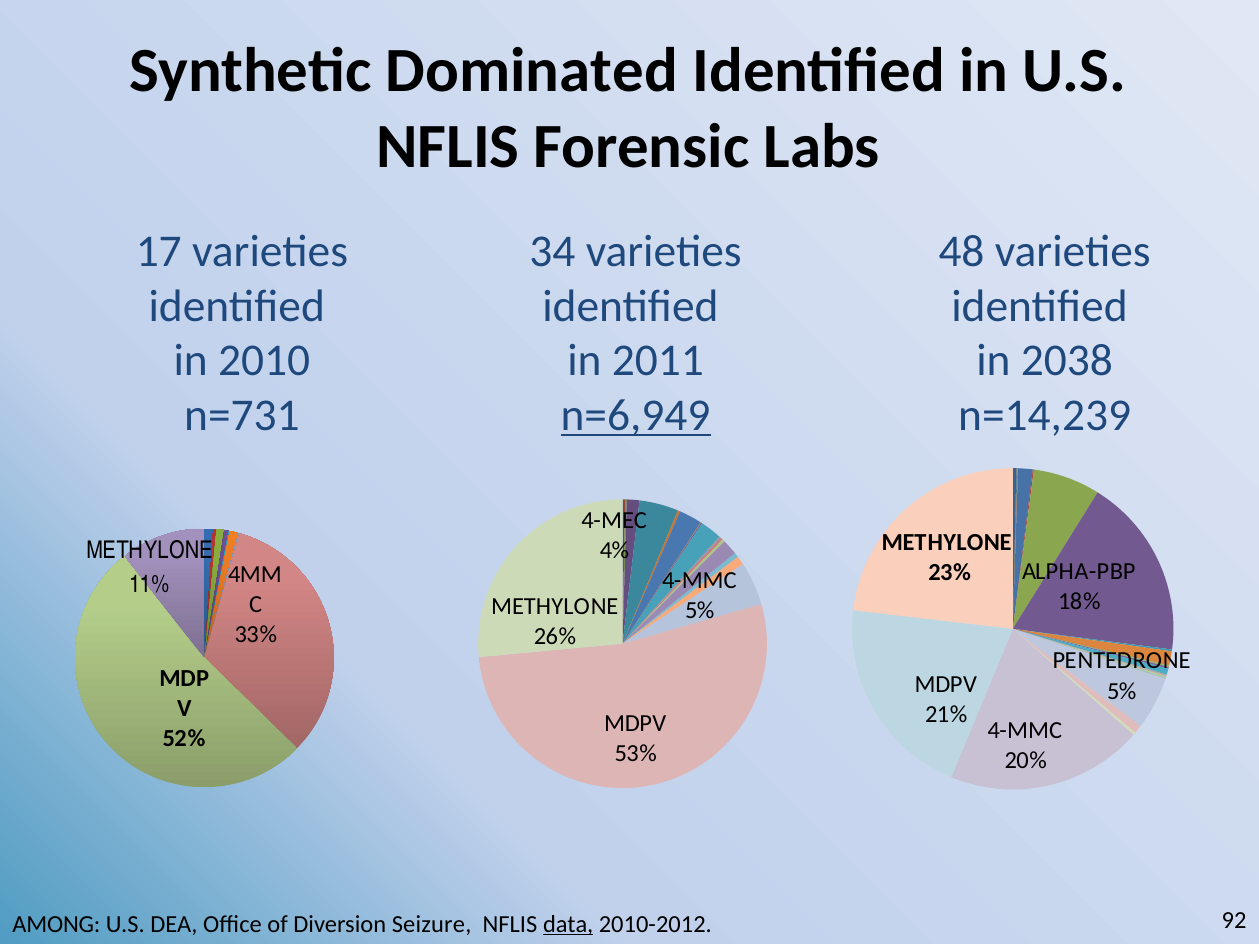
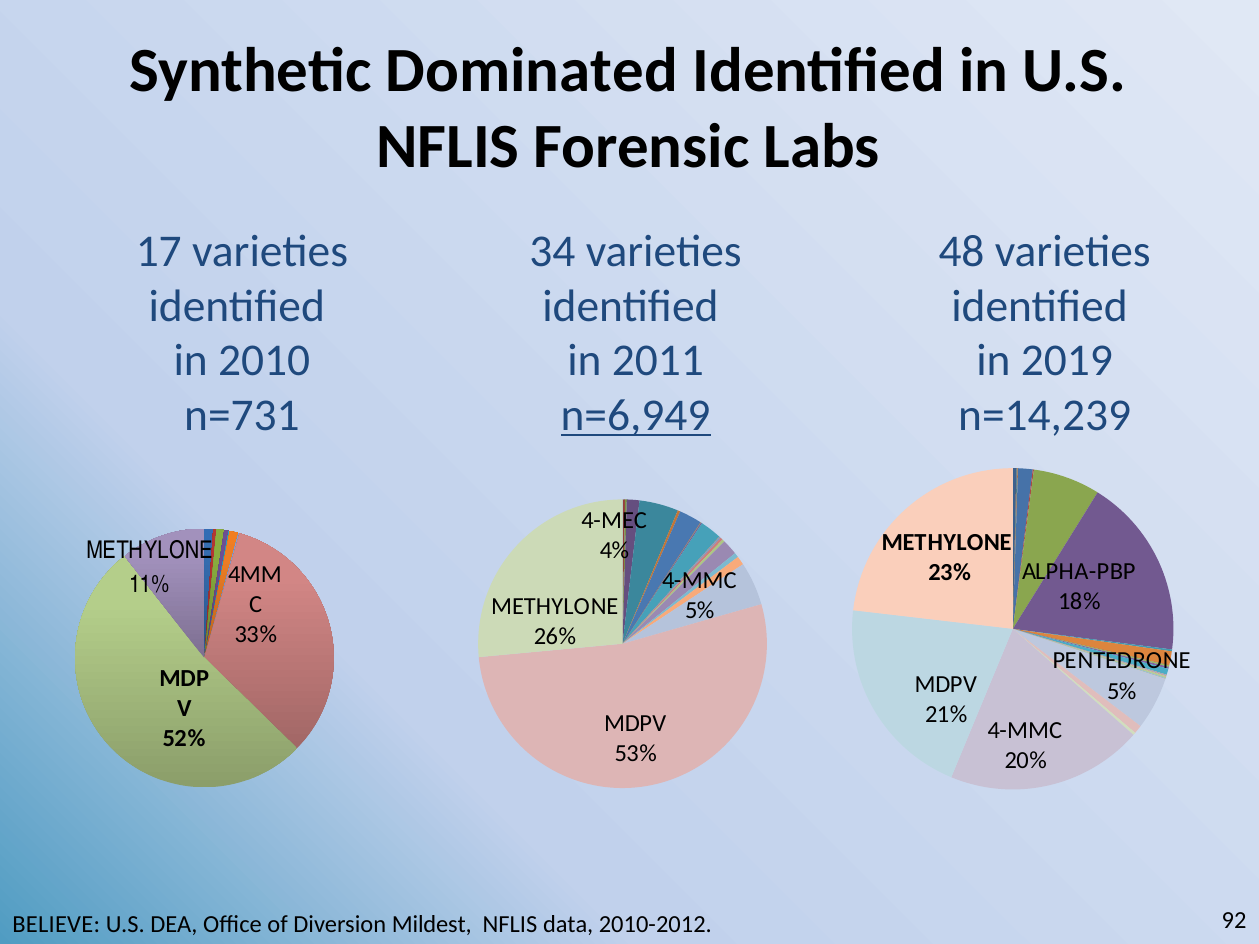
2038: 2038 -> 2019
AMONG: AMONG -> BELIEVE
Seizure: Seizure -> Mildest
data underline: present -> none
